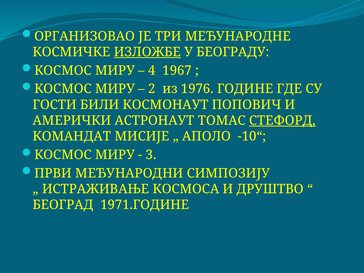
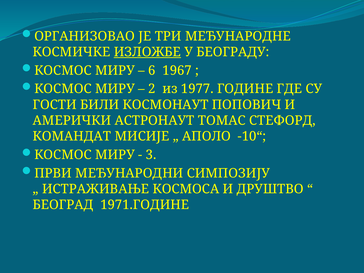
4: 4 -> 6
1976: 1976 -> 1977
СТЕФОРД underline: present -> none
